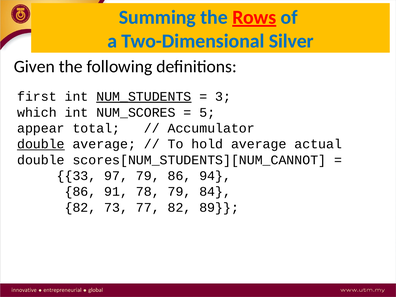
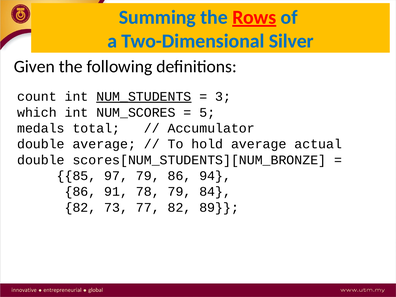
first: first -> count
appear: appear -> medals
double at (41, 144) underline: present -> none
scores[NUM_STUDENTS][NUM_CANNOT: scores[NUM_STUDENTS][NUM_CANNOT -> scores[NUM_STUDENTS][NUM_BRONZE
33: 33 -> 85
